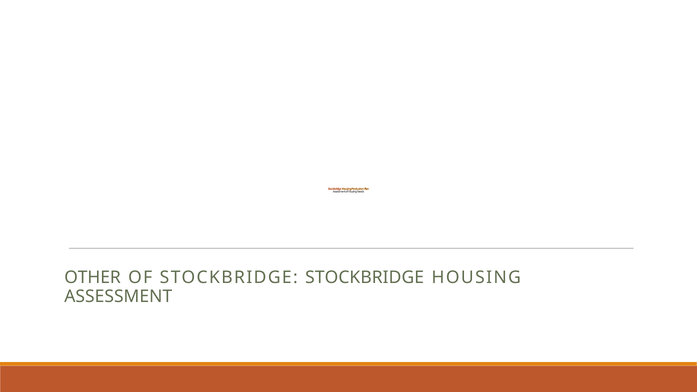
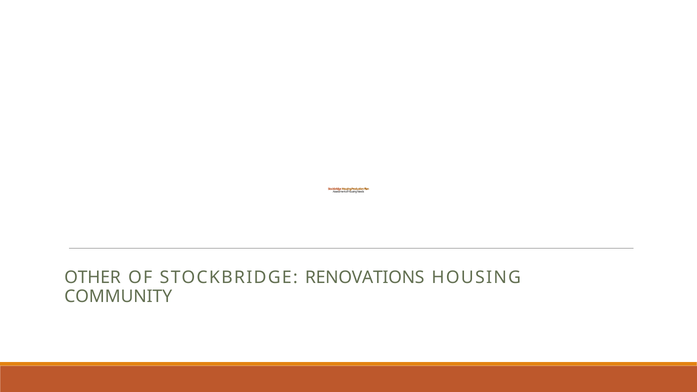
STOCKBRIDGE STOCKBRIDGE: STOCKBRIDGE -> RENOVATIONS
ASSESSMENT at (118, 296): ASSESSMENT -> COMMUNITY
